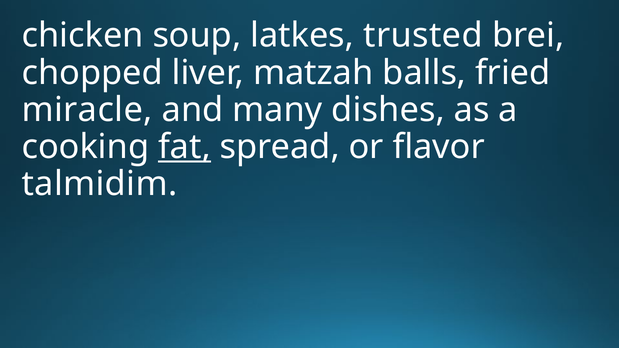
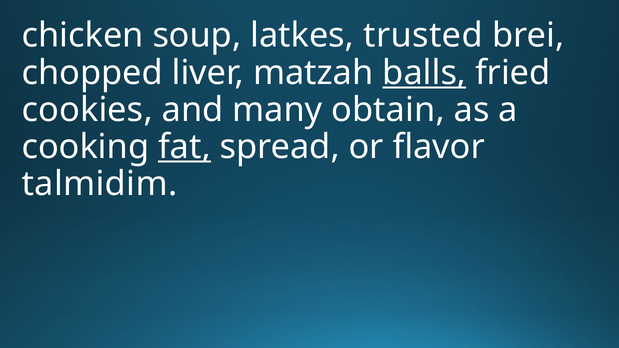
balls underline: none -> present
miracle: miracle -> cookies
dishes: dishes -> obtain
